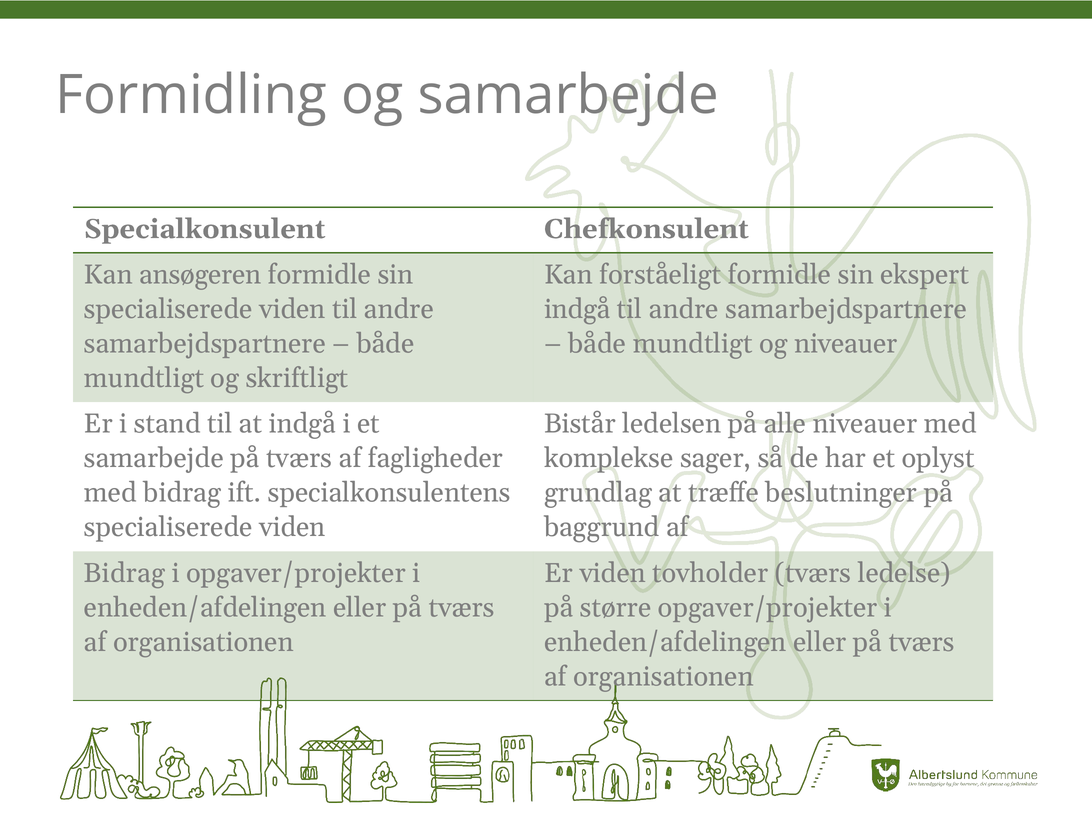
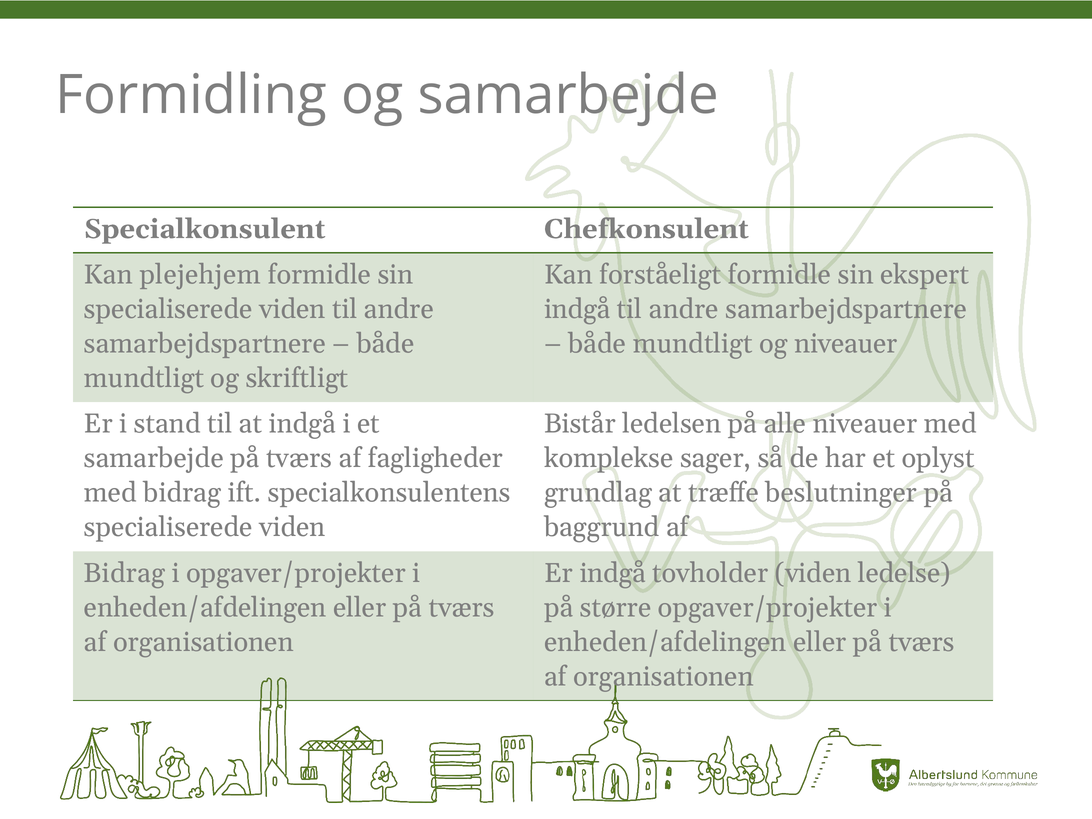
ansøgeren: ansøgeren -> plejehjem
Er viden: viden -> indgå
tovholder tværs: tværs -> viden
